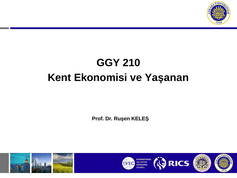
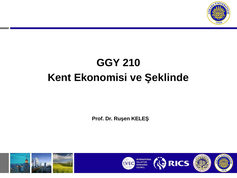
Yaşanan: Yaşanan -> Şeklinde
